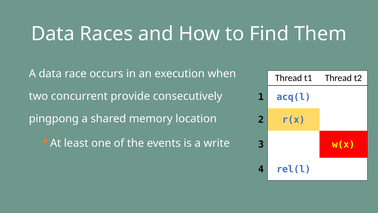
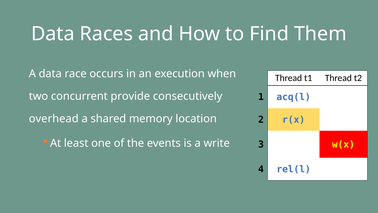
pingpong: pingpong -> overhead
